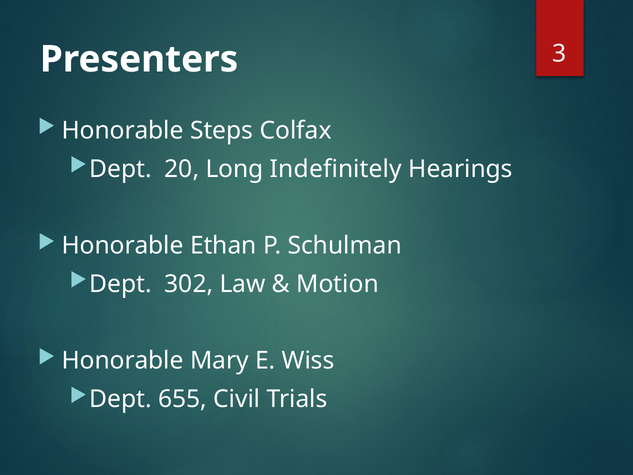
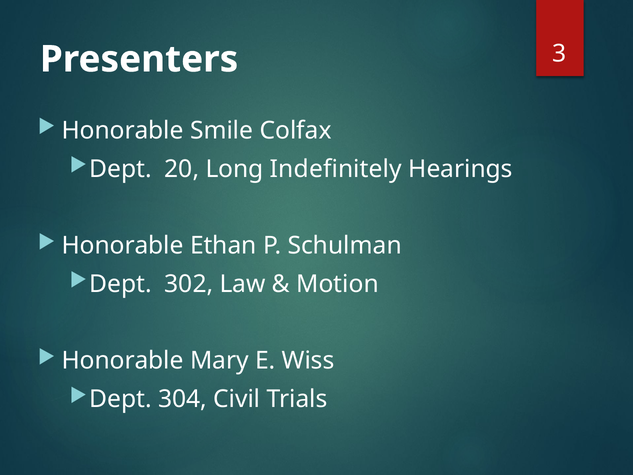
Steps: Steps -> Smile
655: 655 -> 304
